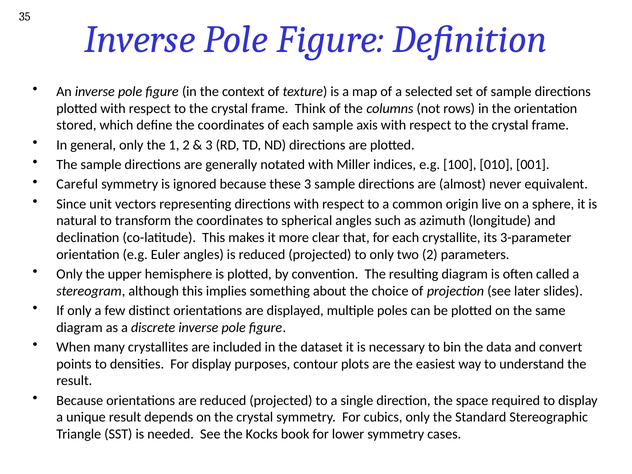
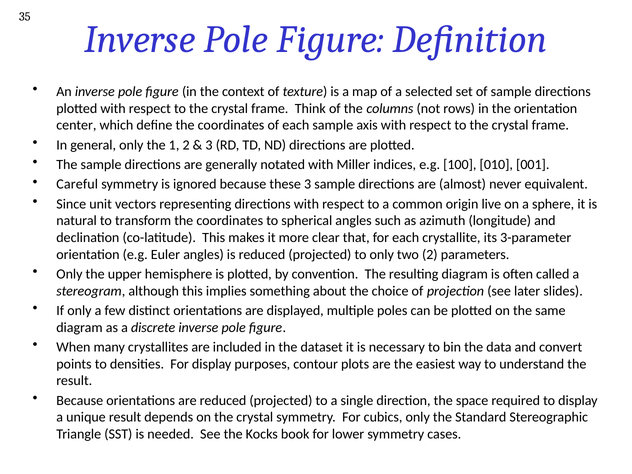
stored: stored -> center
